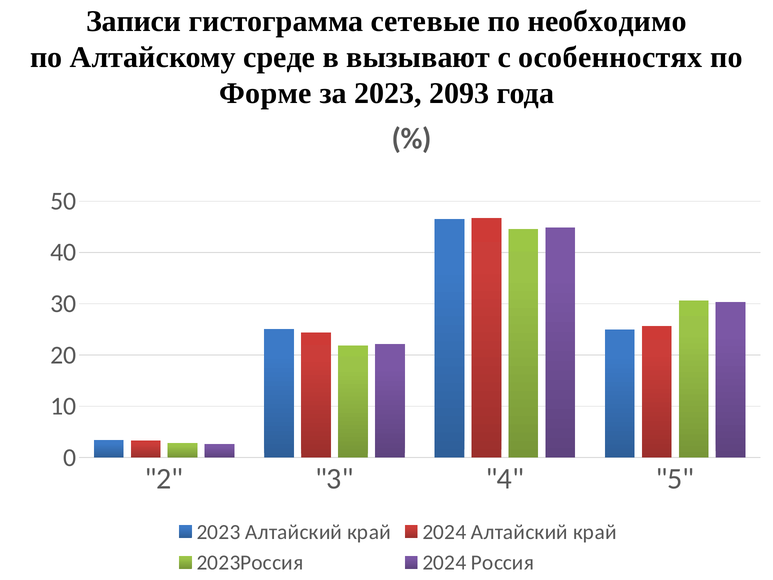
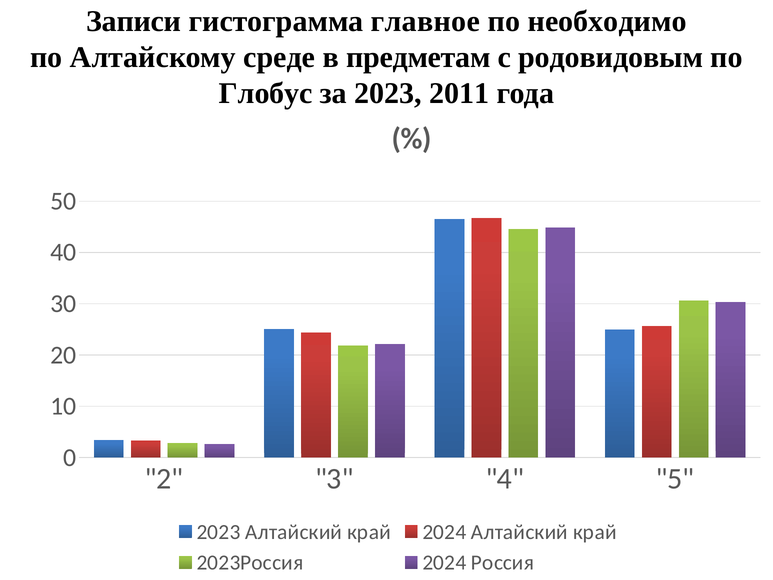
сетевые: сетевые -> главное
вызывают: вызывают -> предметам
особенностях: особенностях -> родовидовым
Форме: Форме -> Глобус
2093: 2093 -> 2011
